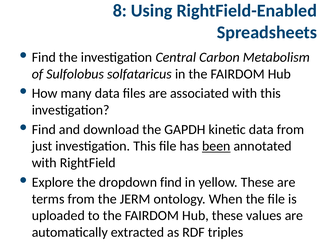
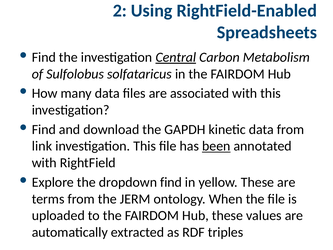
8: 8 -> 2
Central underline: none -> present
just: just -> link
